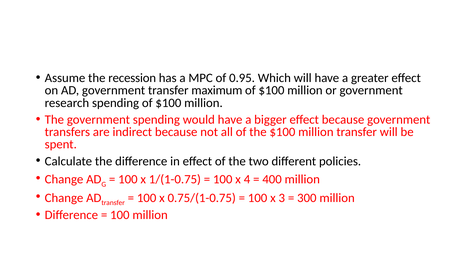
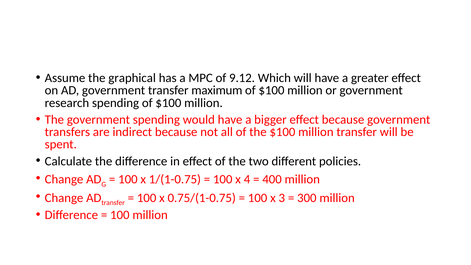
recession: recession -> graphical
0.95: 0.95 -> 9.12
